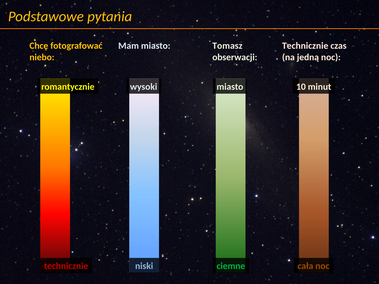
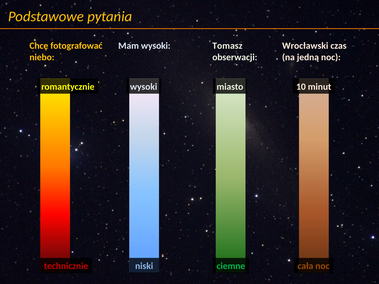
Mam miasto: miasto -> wysoki
Technicznie at (305, 46): Technicznie -> Wrocławski
